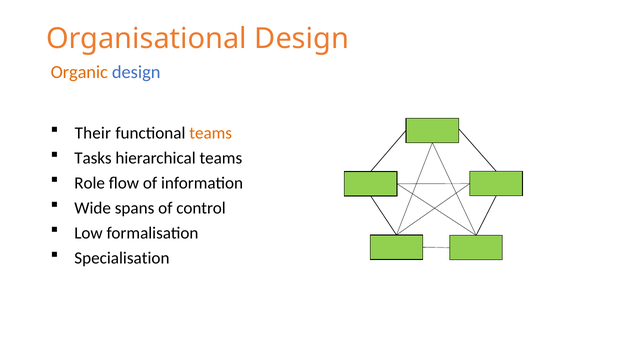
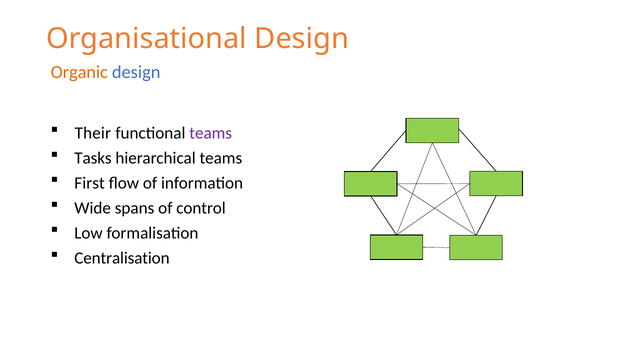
teams at (211, 133) colour: orange -> purple
Role: Role -> First
Specialisation: Specialisation -> Centralisation
